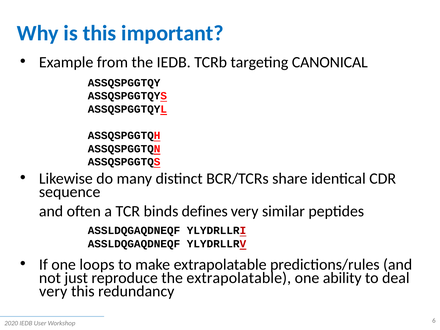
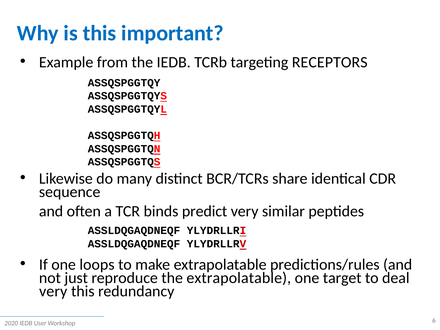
CANONICAL: CANONICAL -> RECEPTORS
defines: defines -> predict
ability: ability -> target
